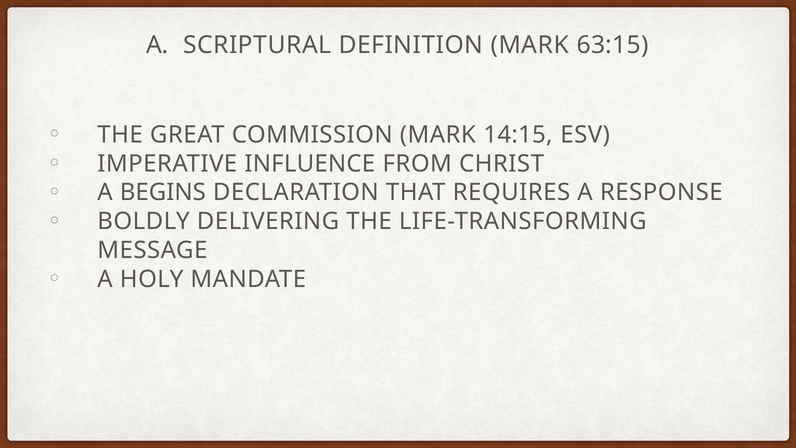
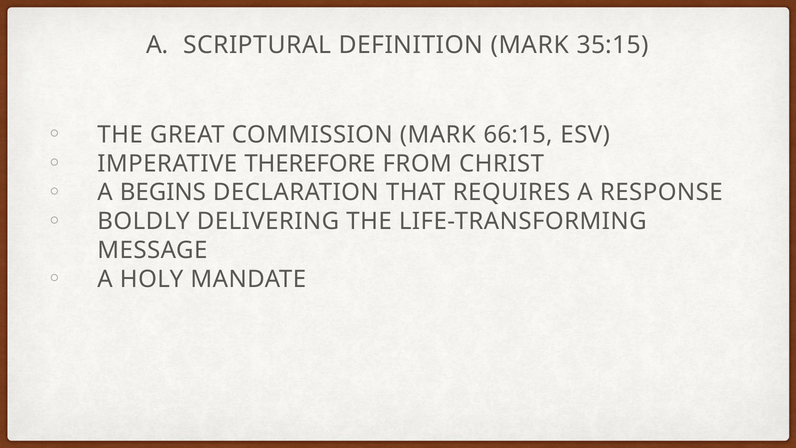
63:15: 63:15 -> 35:15
14:15: 14:15 -> 66:15
INFLUENCE: INFLUENCE -> THEREFORE
